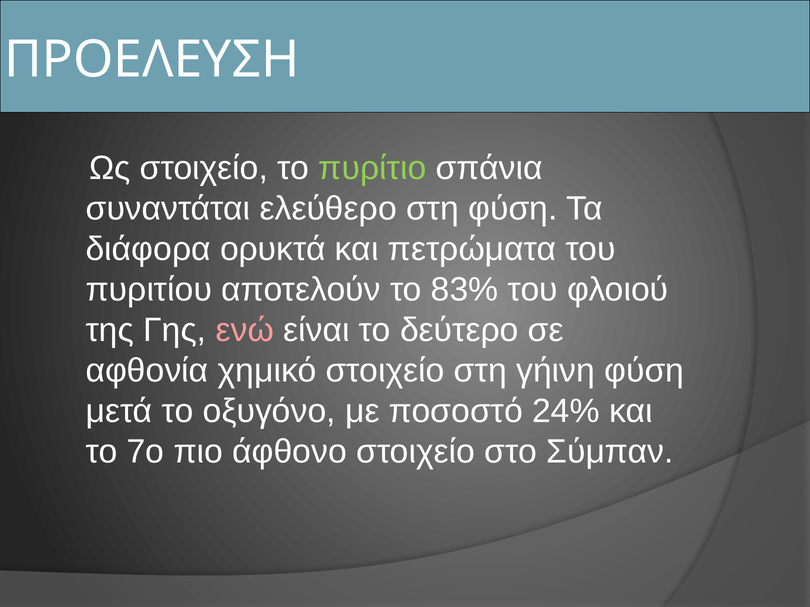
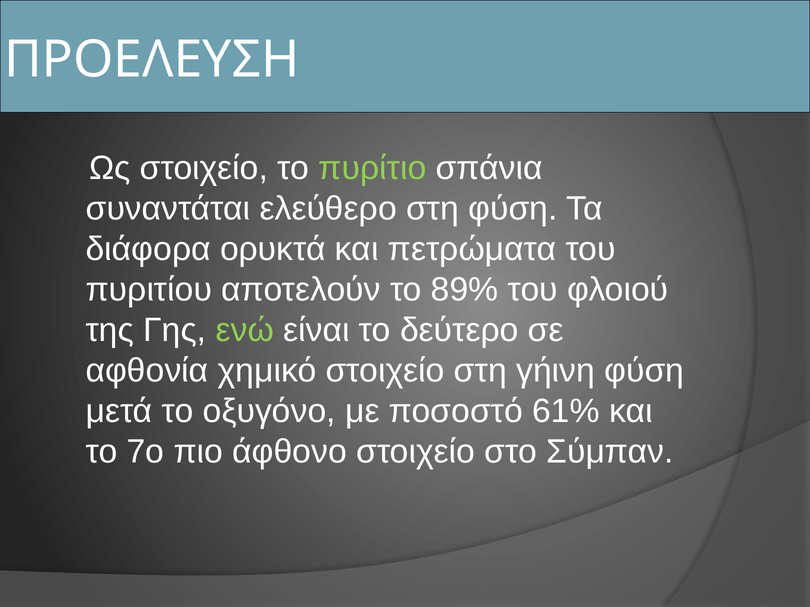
83%: 83% -> 89%
ενώ colour: pink -> light green
24%: 24% -> 61%
